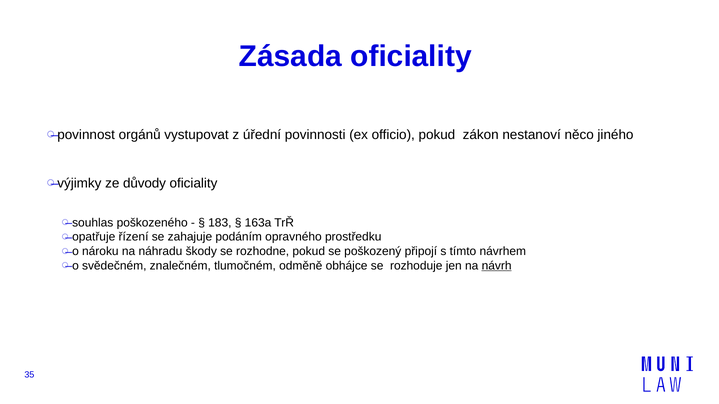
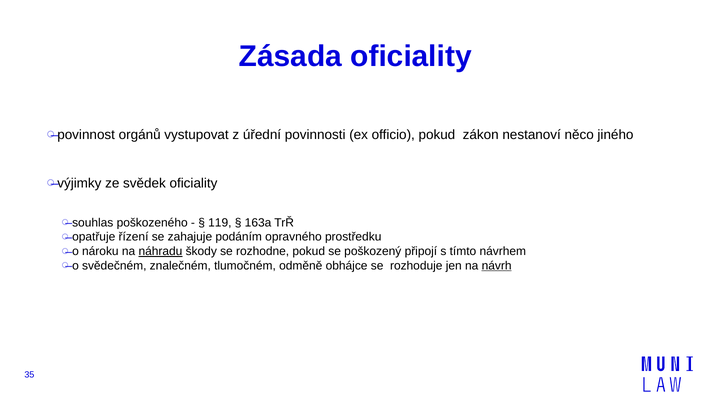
důvody: důvody -> svědek
183: 183 -> 119
náhradu underline: none -> present
